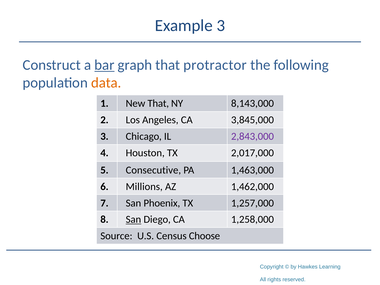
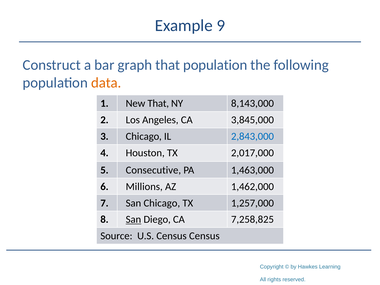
Example 3: 3 -> 9
bar underline: present -> none
that protractor: protractor -> population
2,843,000 colour: purple -> blue
San Phoenix: Phoenix -> Chicago
1,258,000: 1,258,000 -> 7,258,825
Census Choose: Choose -> Census
